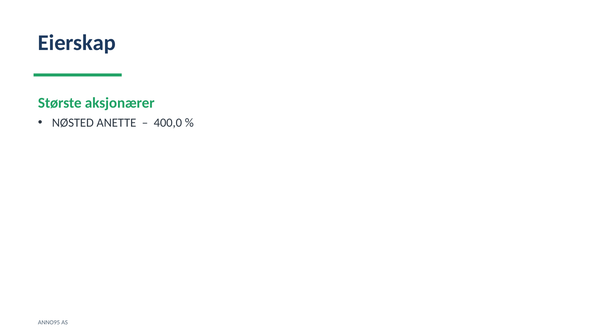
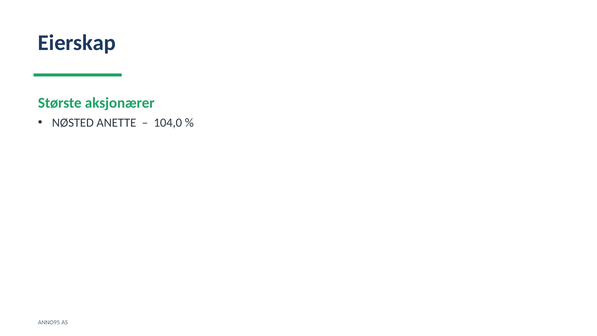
400,0: 400,0 -> 104,0
